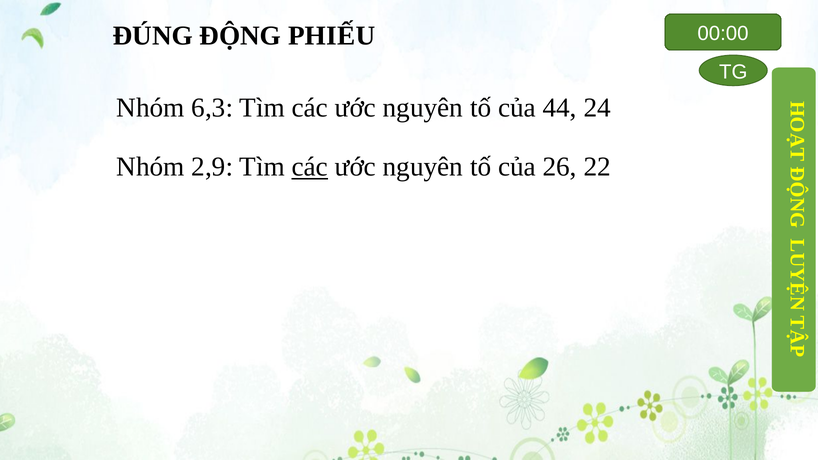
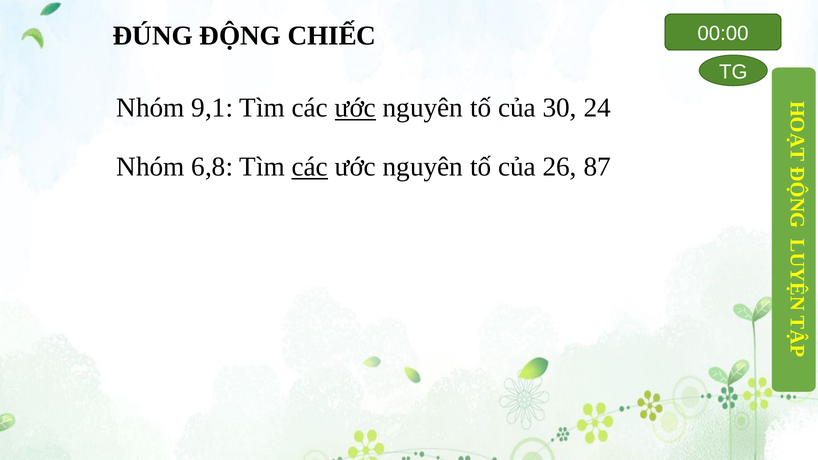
PHIẾU: PHIẾU -> CHIẾC
6,3: 6,3 -> 9,1
ước at (355, 108) underline: none -> present
44: 44 -> 30
2,9: 2,9 -> 6,8
22: 22 -> 87
